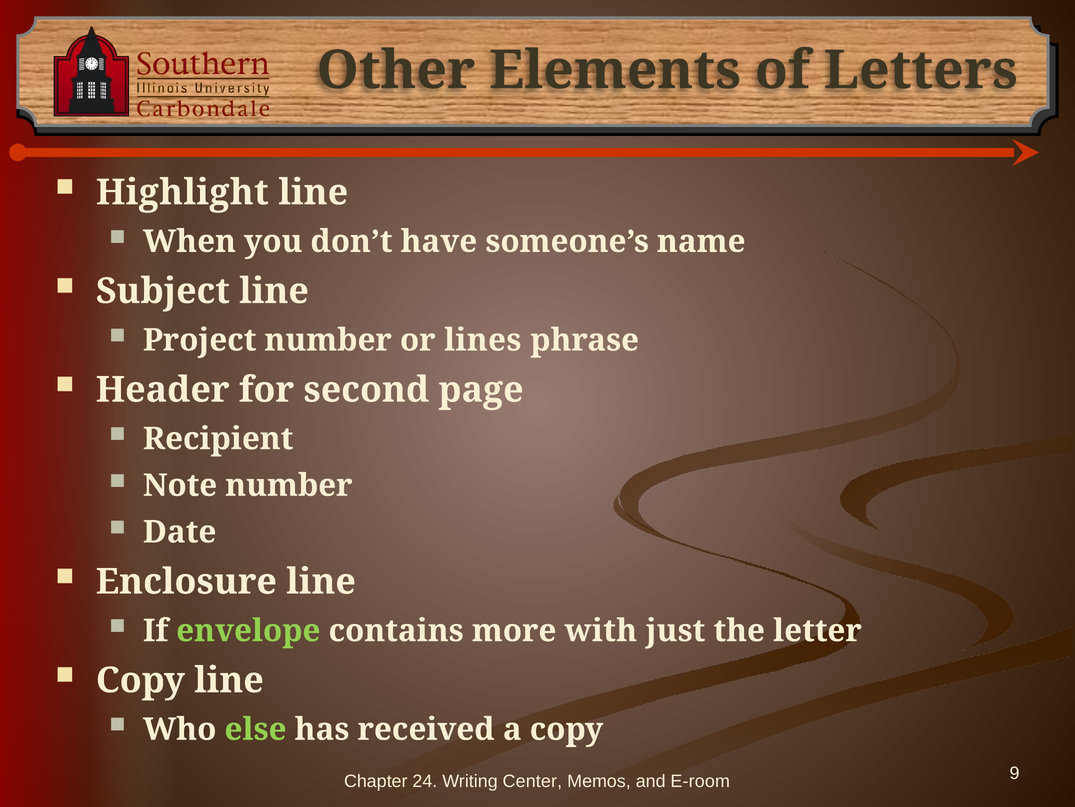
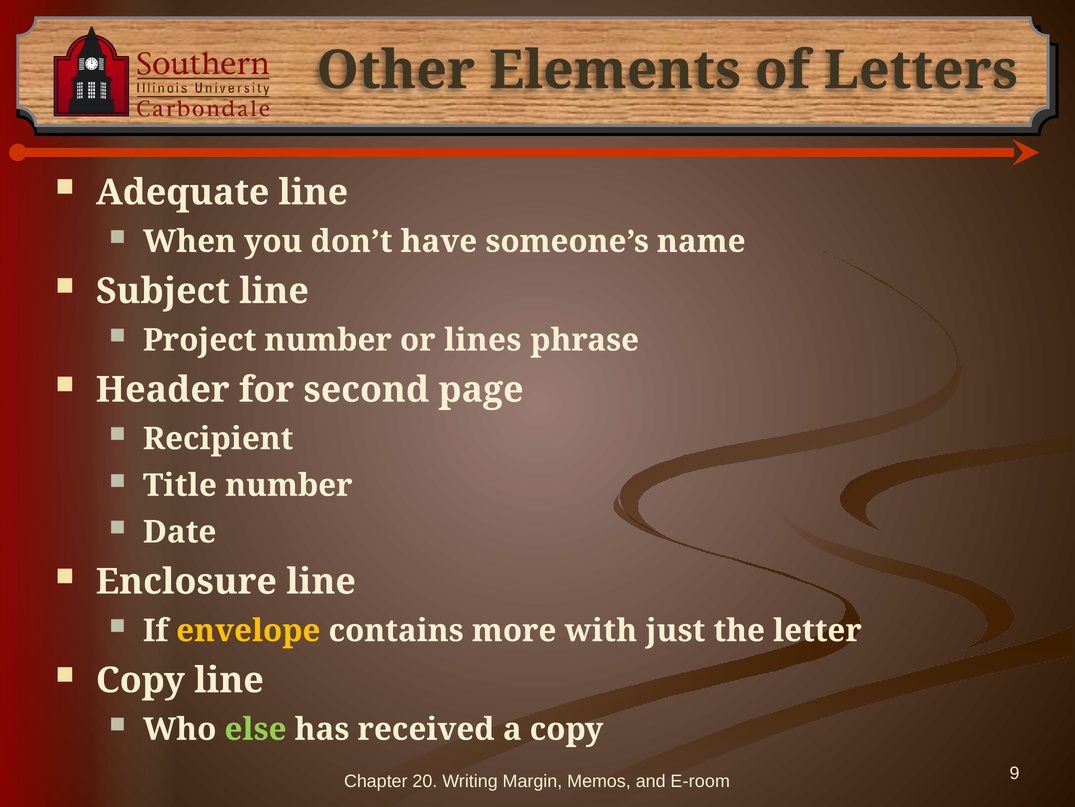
Highlight: Highlight -> Adequate
Note: Note -> Title
envelope colour: light green -> yellow
24: 24 -> 20
Center: Center -> Margin
